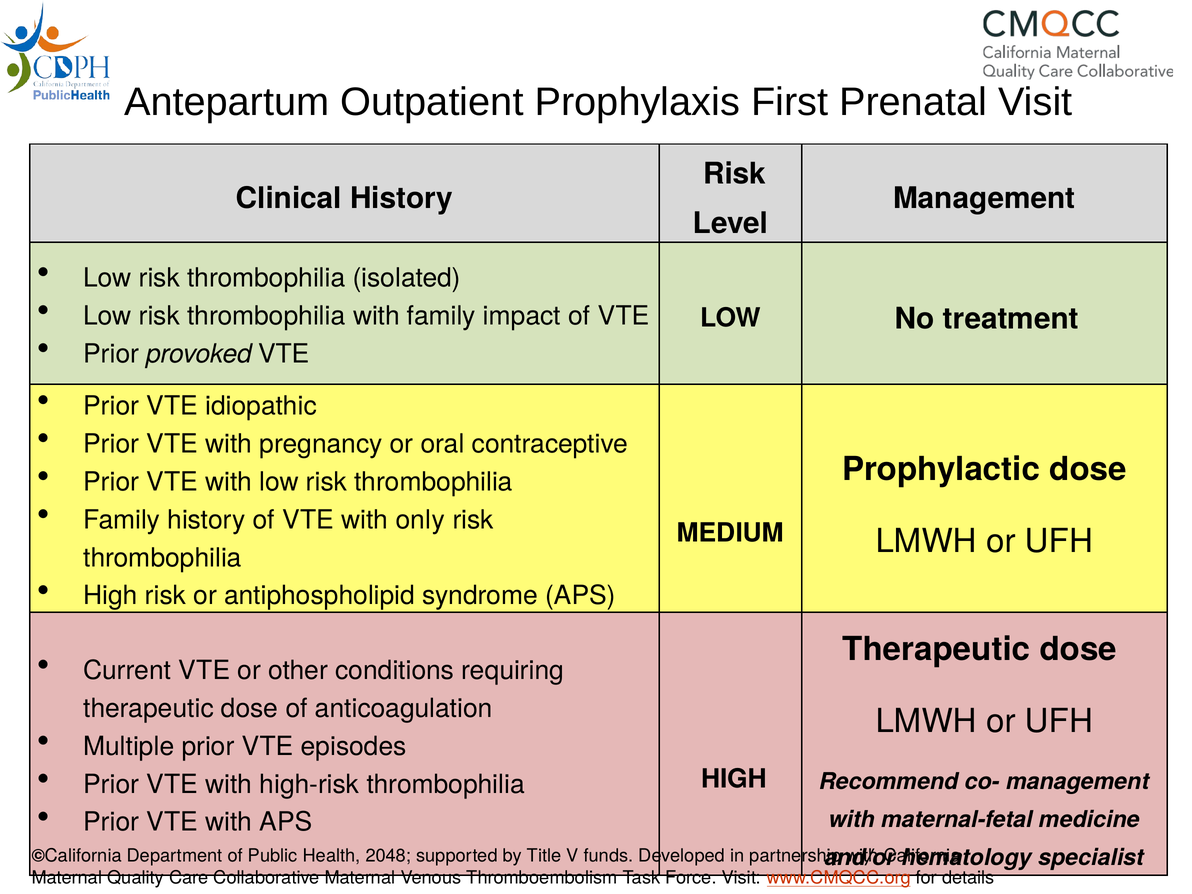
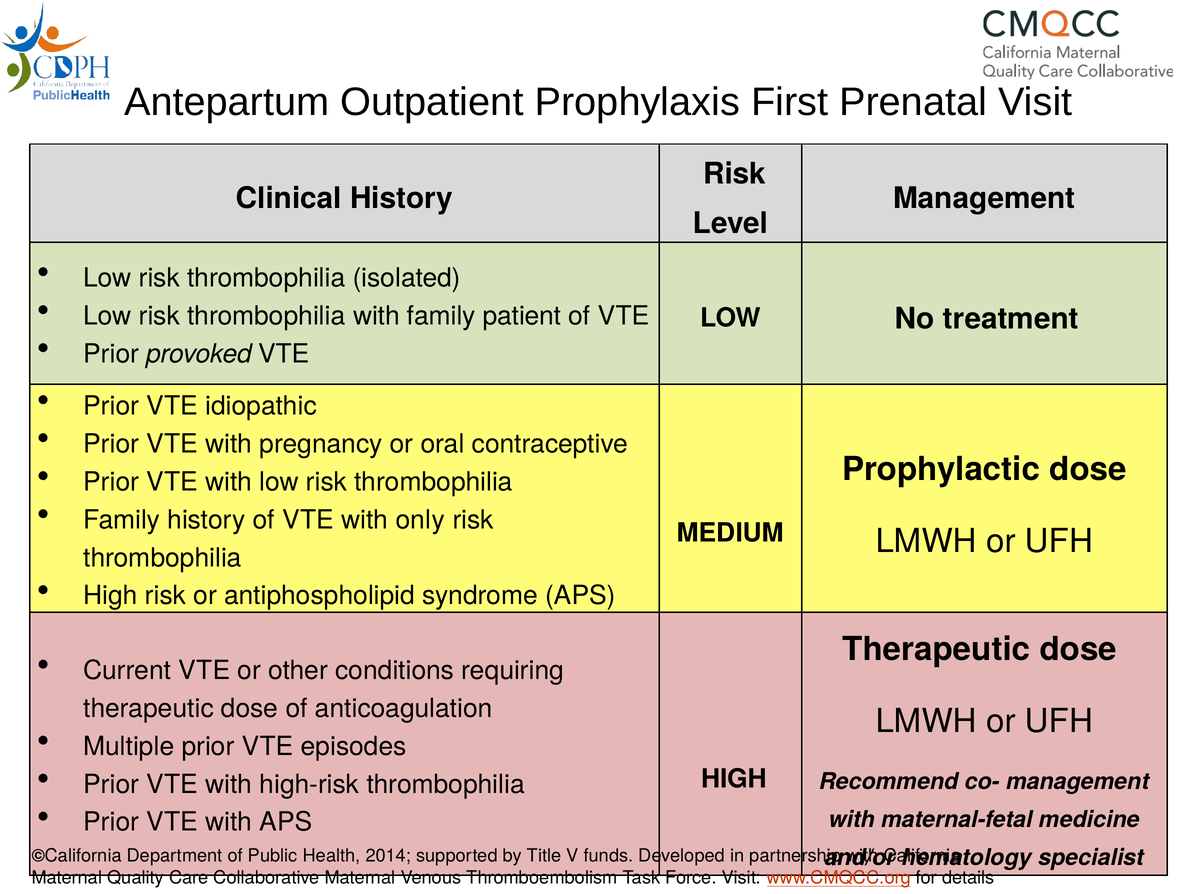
impact: impact -> patient
2048: 2048 -> 2014
